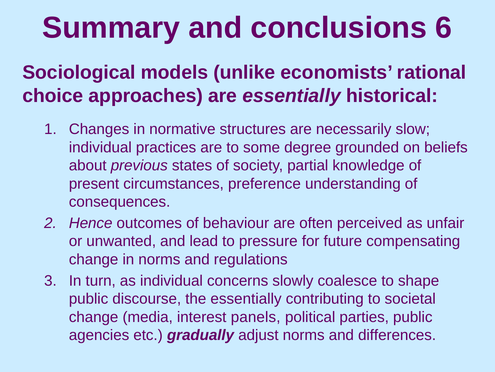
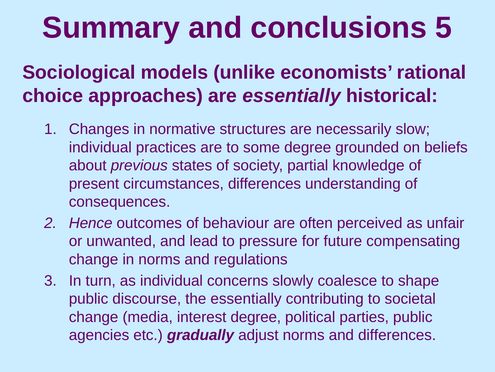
6: 6 -> 5
circumstances preference: preference -> differences
interest panels: panels -> degree
